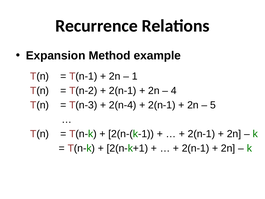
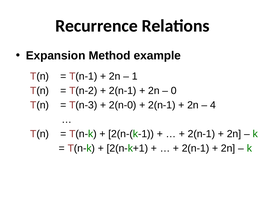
4: 4 -> 0
2(n-4: 2(n-4 -> 2(n-0
5: 5 -> 4
